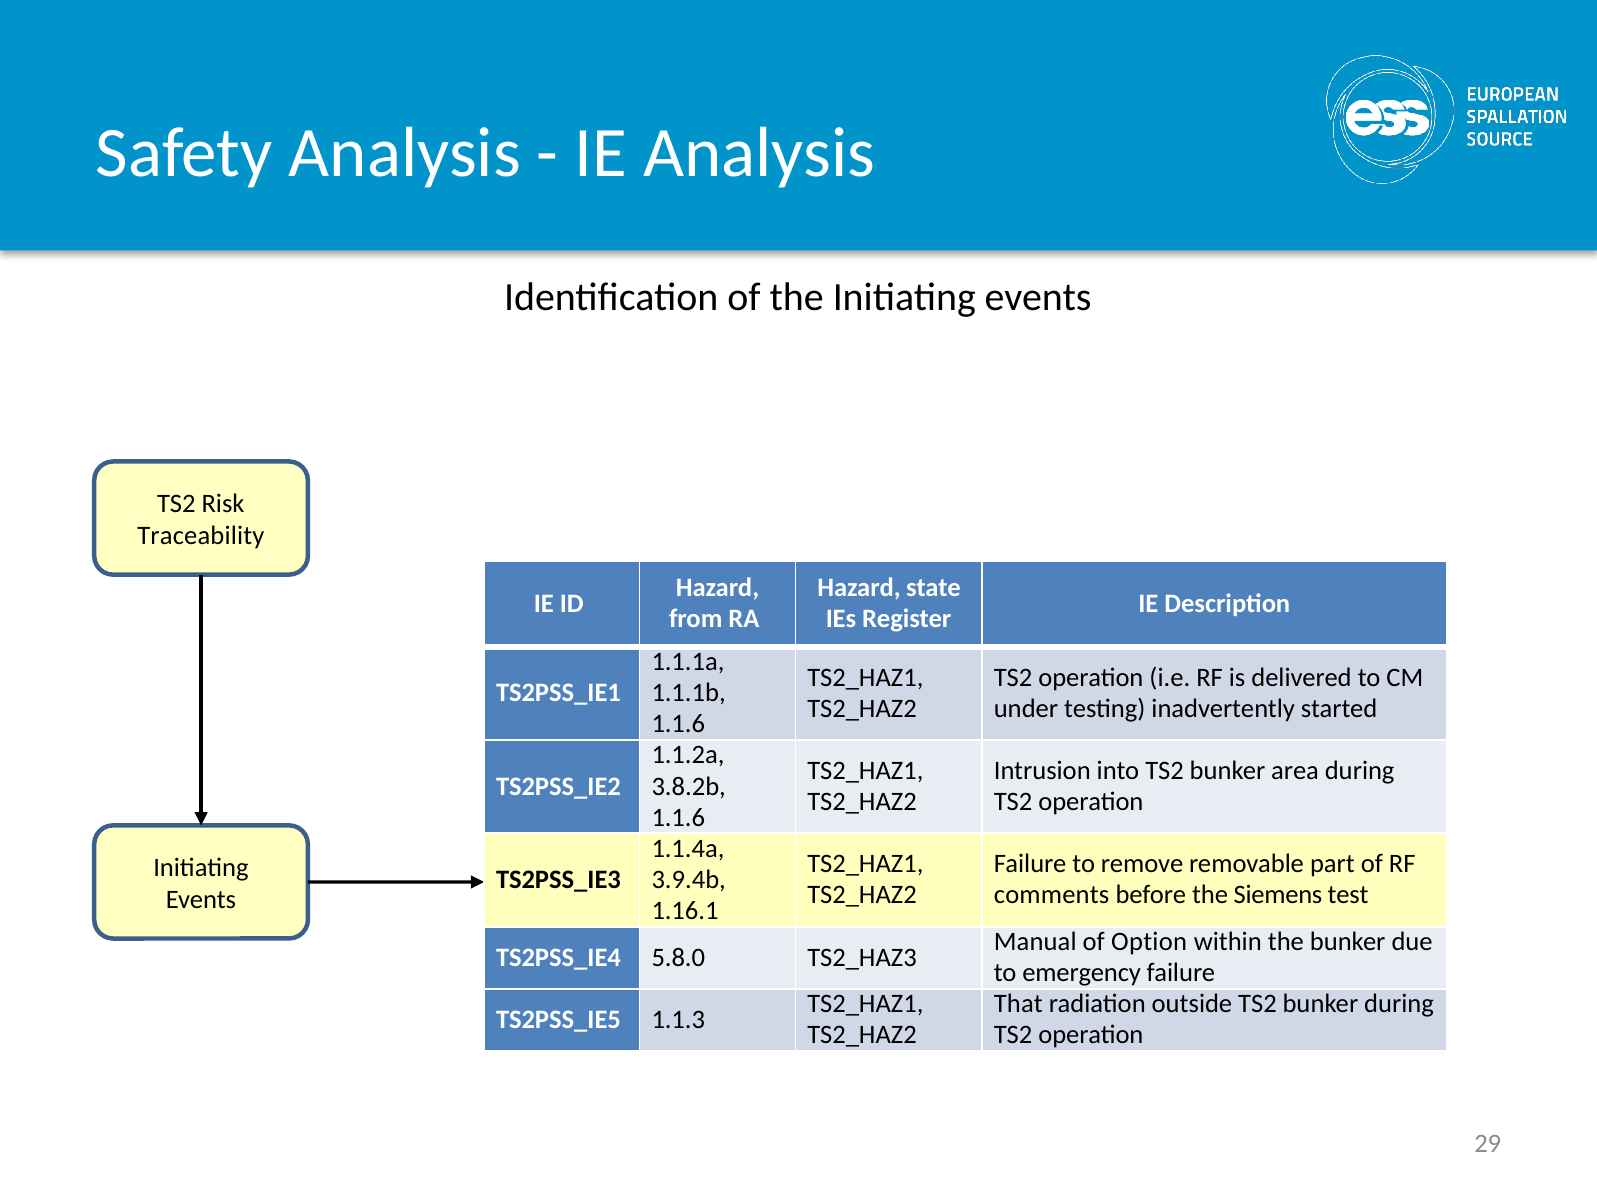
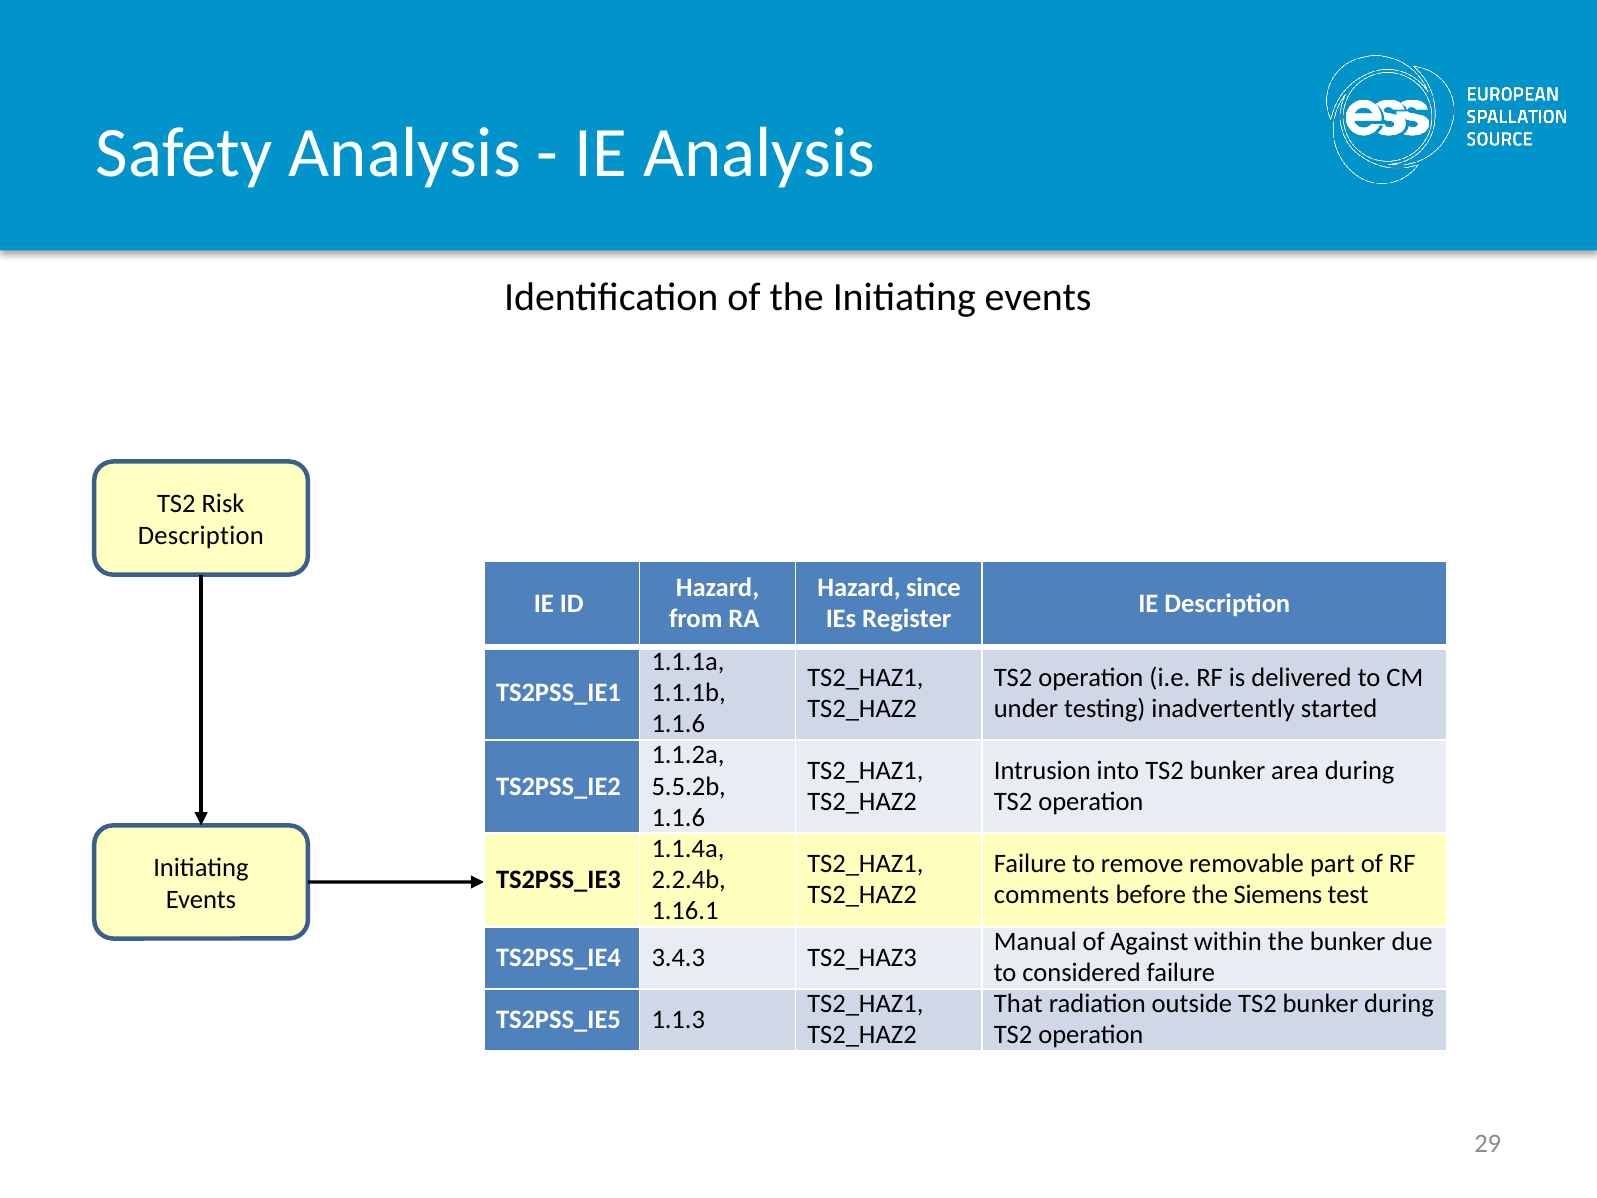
Traceability at (201, 536): Traceability -> Description
state: state -> since
3.8.2b: 3.8.2b -> 5.5.2b
3.9.4b: 3.9.4b -> 2.2.4b
Option: Option -> Against
5.8.0: 5.8.0 -> 3.4.3
emergency: emergency -> considered
